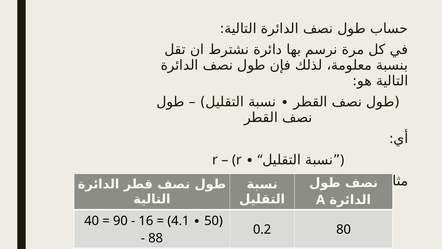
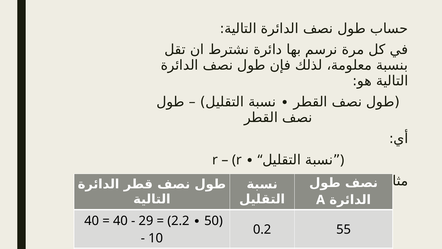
90 at (120, 220): 90 -> 40
16: 16 -> 29
4.1: 4.1 -> 2.2
80: 80 -> 55
88: 88 -> 10
